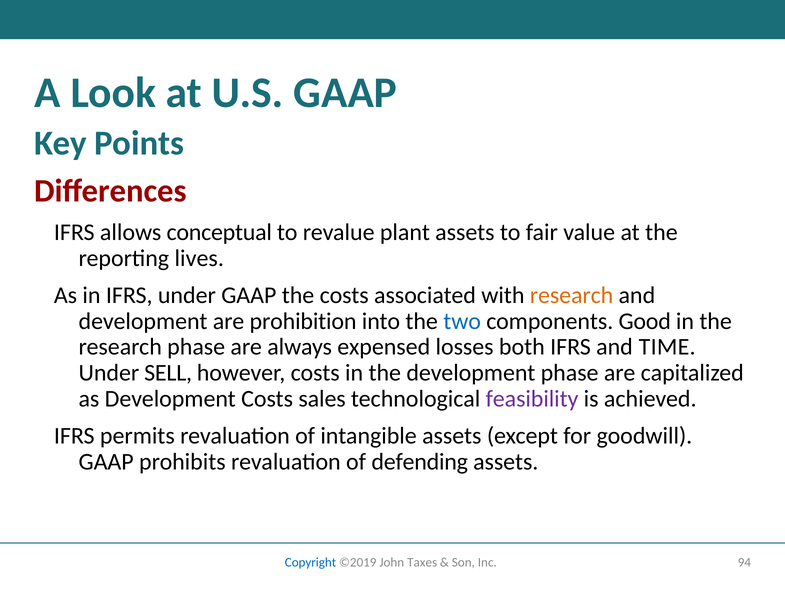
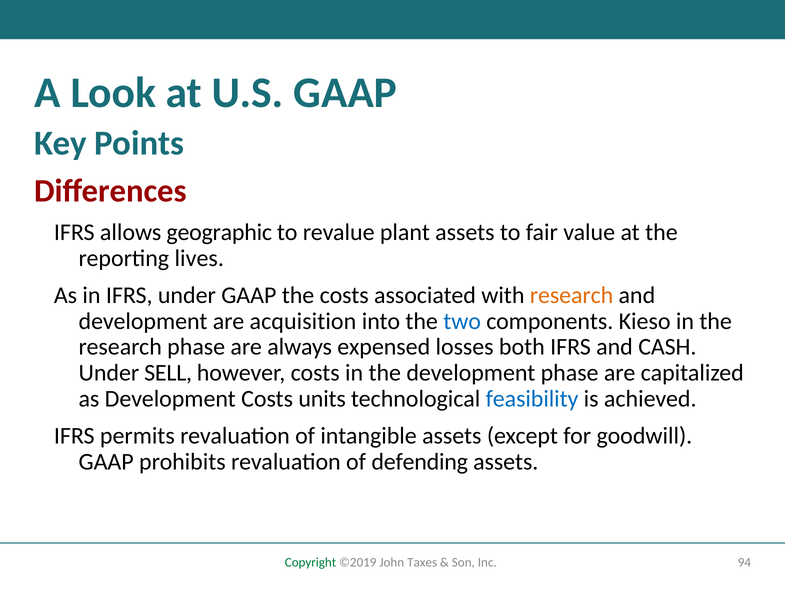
conceptual: conceptual -> geographic
prohibition: prohibition -> acquisition
Good: Good -> Kieso
TIME: TIME -> CASH
sales: sales -> units
feasibility colour: purple -> blue
Copyright colour: blue -> green
